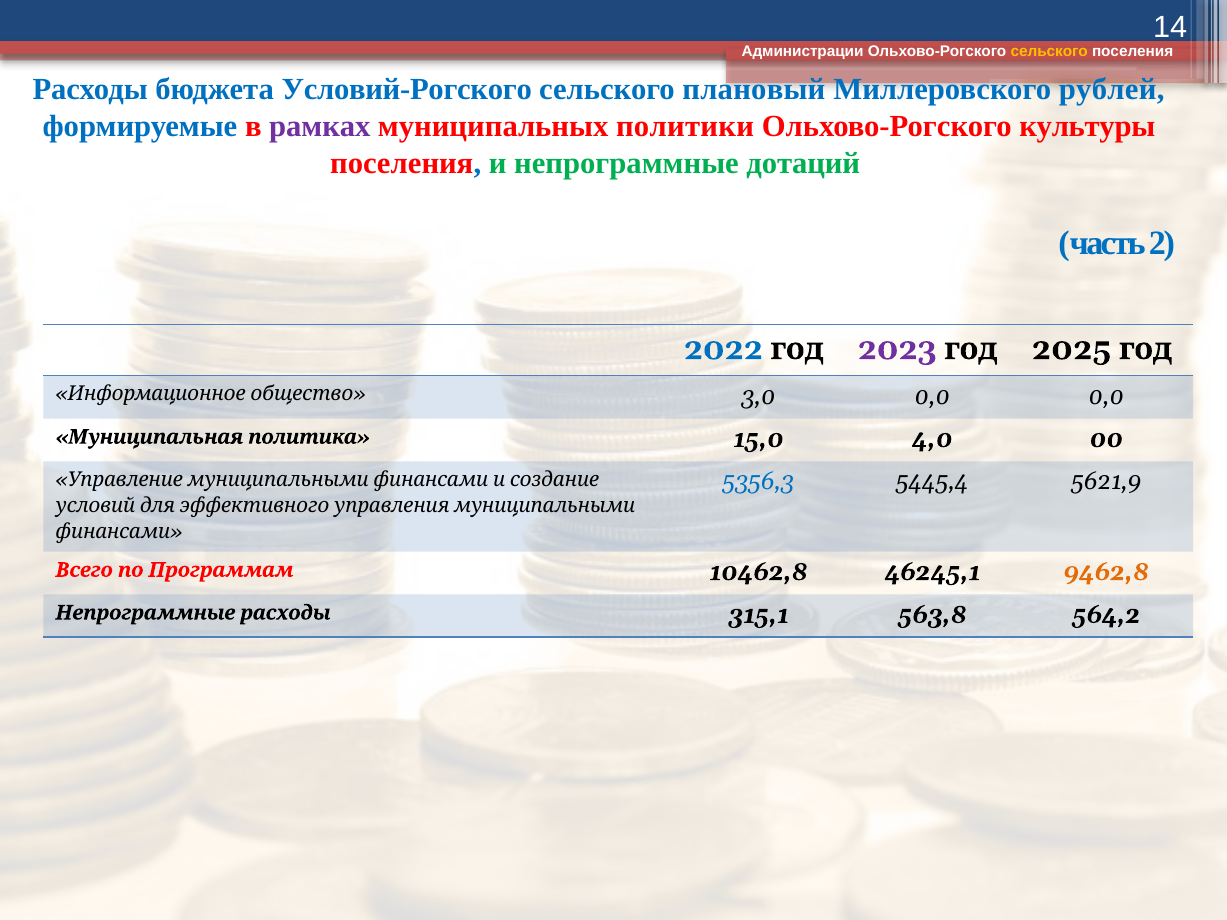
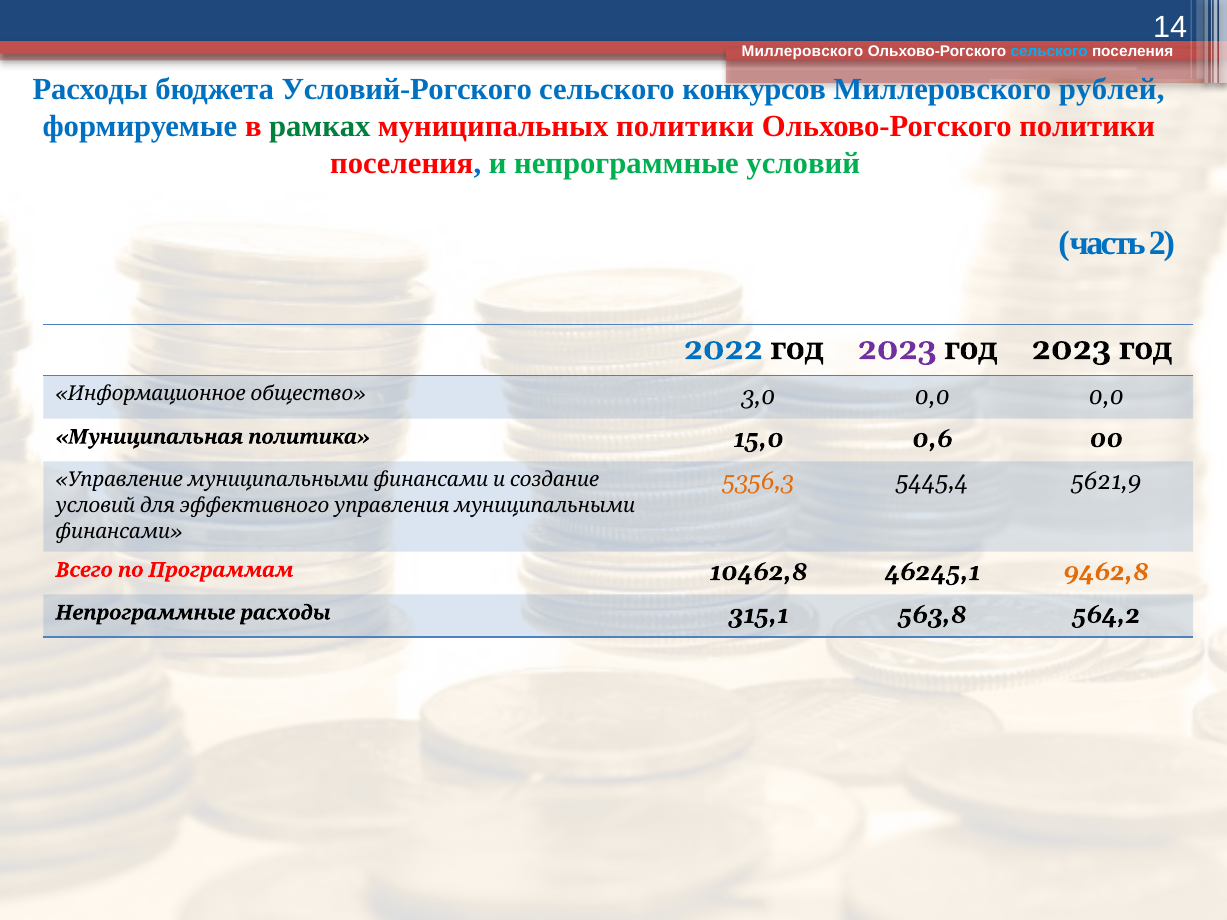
Администрации at (803, 51): Администрации -> Миллеровского
сельского at (1049, 51) colour: yellow -> light blue
плановый: плановый -> конкурсов
рамках colour: purple -> green
Ольхово-Рогского культуры: культуры -> политики
дотаций: дотаций -> условий
2025 at (1071, 349): 2025 -> 2023
4,0: 4,0 -> 0,6
5356,3 colour: blue -> orange
